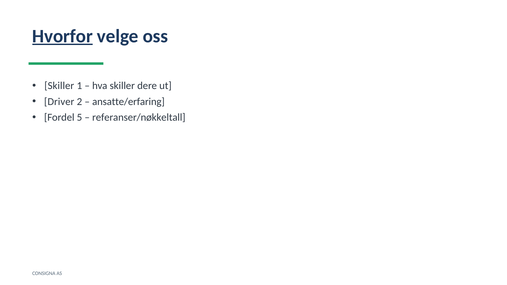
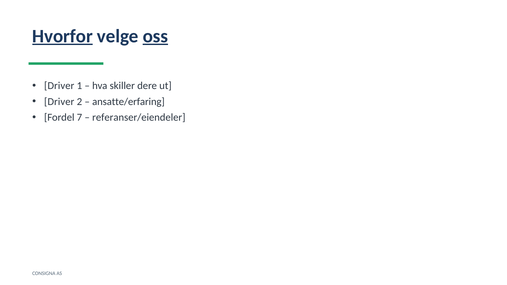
oss underline: none -> present
Skiller at (59, 86): Skiller -> Driver
5: 5 -> 7
referanser/nøkkeltall: referanser/nøkkeltall -> referanser/eiendeler
